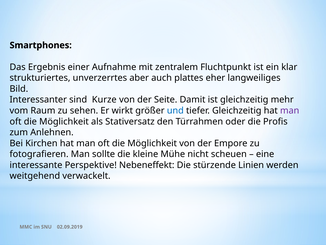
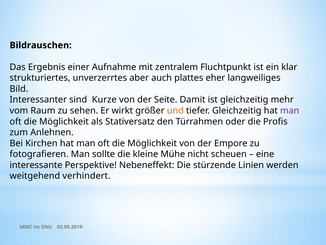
Smartphones: Smartphones -> Bildrauschen
und colour: blue -> orange
verwackelt: verwackelt -> verhindert
